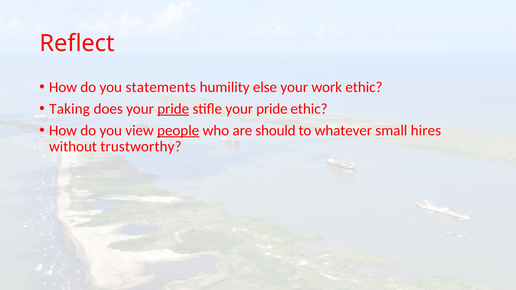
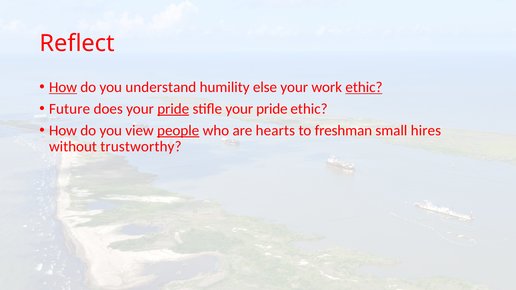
How at (63, 87) underline: none -> present
statements: statements -> understand
ethic at (364, 87) underline: none -> present
Taking: Taking -> Future
should: should -> hearts
whatever: whatever -> freshman
